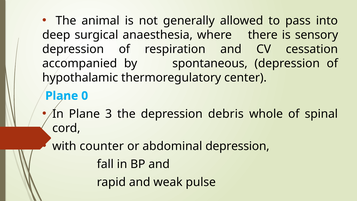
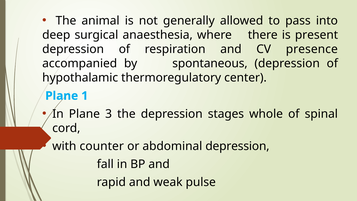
sensory: sensory -> present
cessation: cessation -> presence
0: 0 -> 1
debris: debris -> stages
